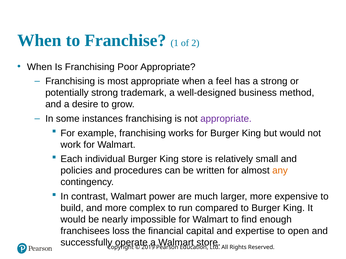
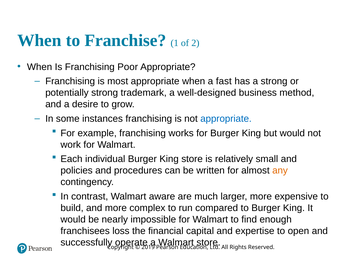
feel: feel -> fast
appropriate at (226, 119) colour: purple -> blue
power: power -> aware
